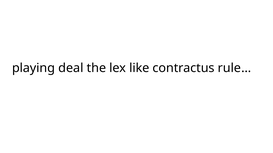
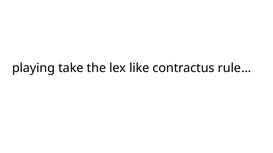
deal: deal -> take
